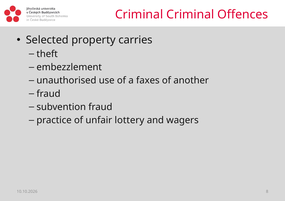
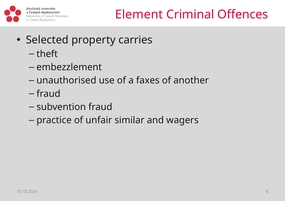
Criminal at (139, 14): Criminal -> Element
lottery: lottery -> similar
